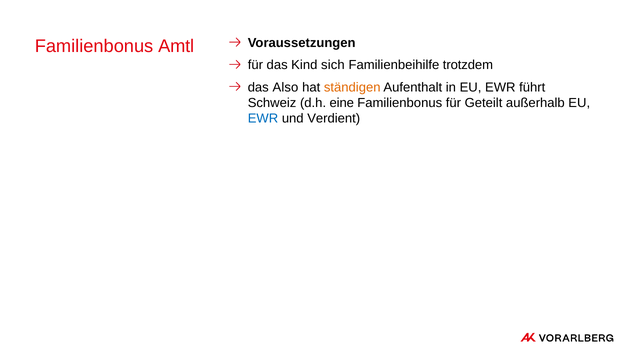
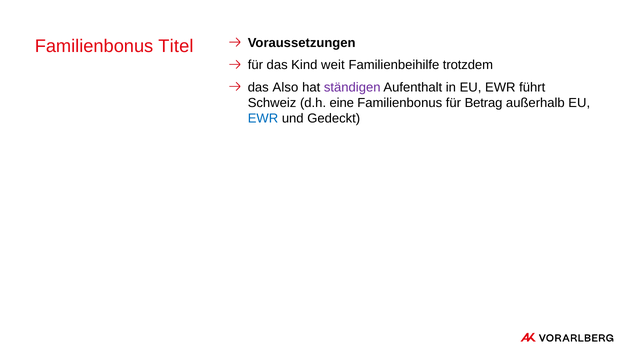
Amtl: Amtl -> Titel
sich: sich -> weit
ständigen colour: orange -> purple
Geteilt: Geteilt -> Betrag
Verdient: Verdient -> Gedeckt
